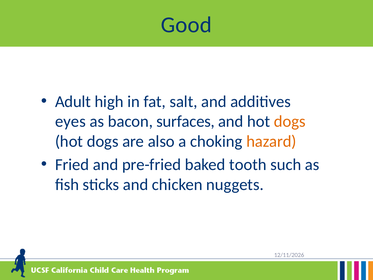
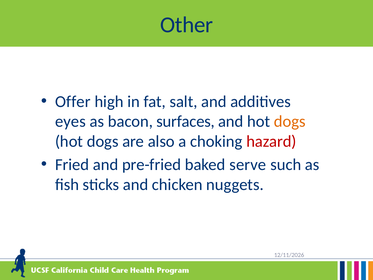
Good: Good -> Other
Adult: Adult -> Offer
hazard colour: orange -> red
tooth: tooth -> serve
